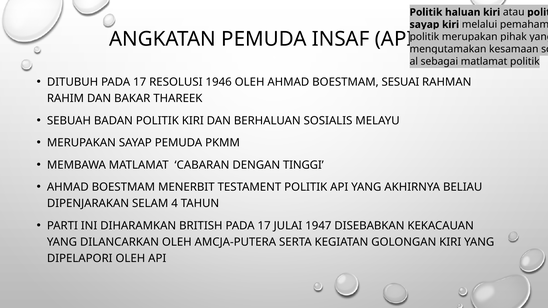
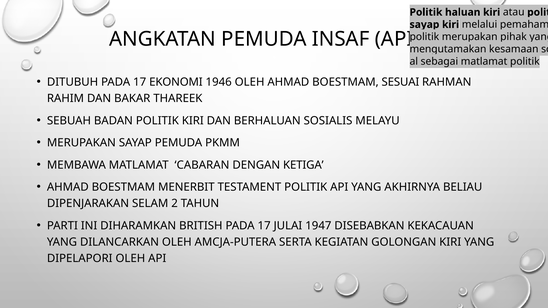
RESOLUSI: RESOLUSI -> EKONOMI
TINGGI: TINGGI -> KETIGA
4: 4 -> 2
